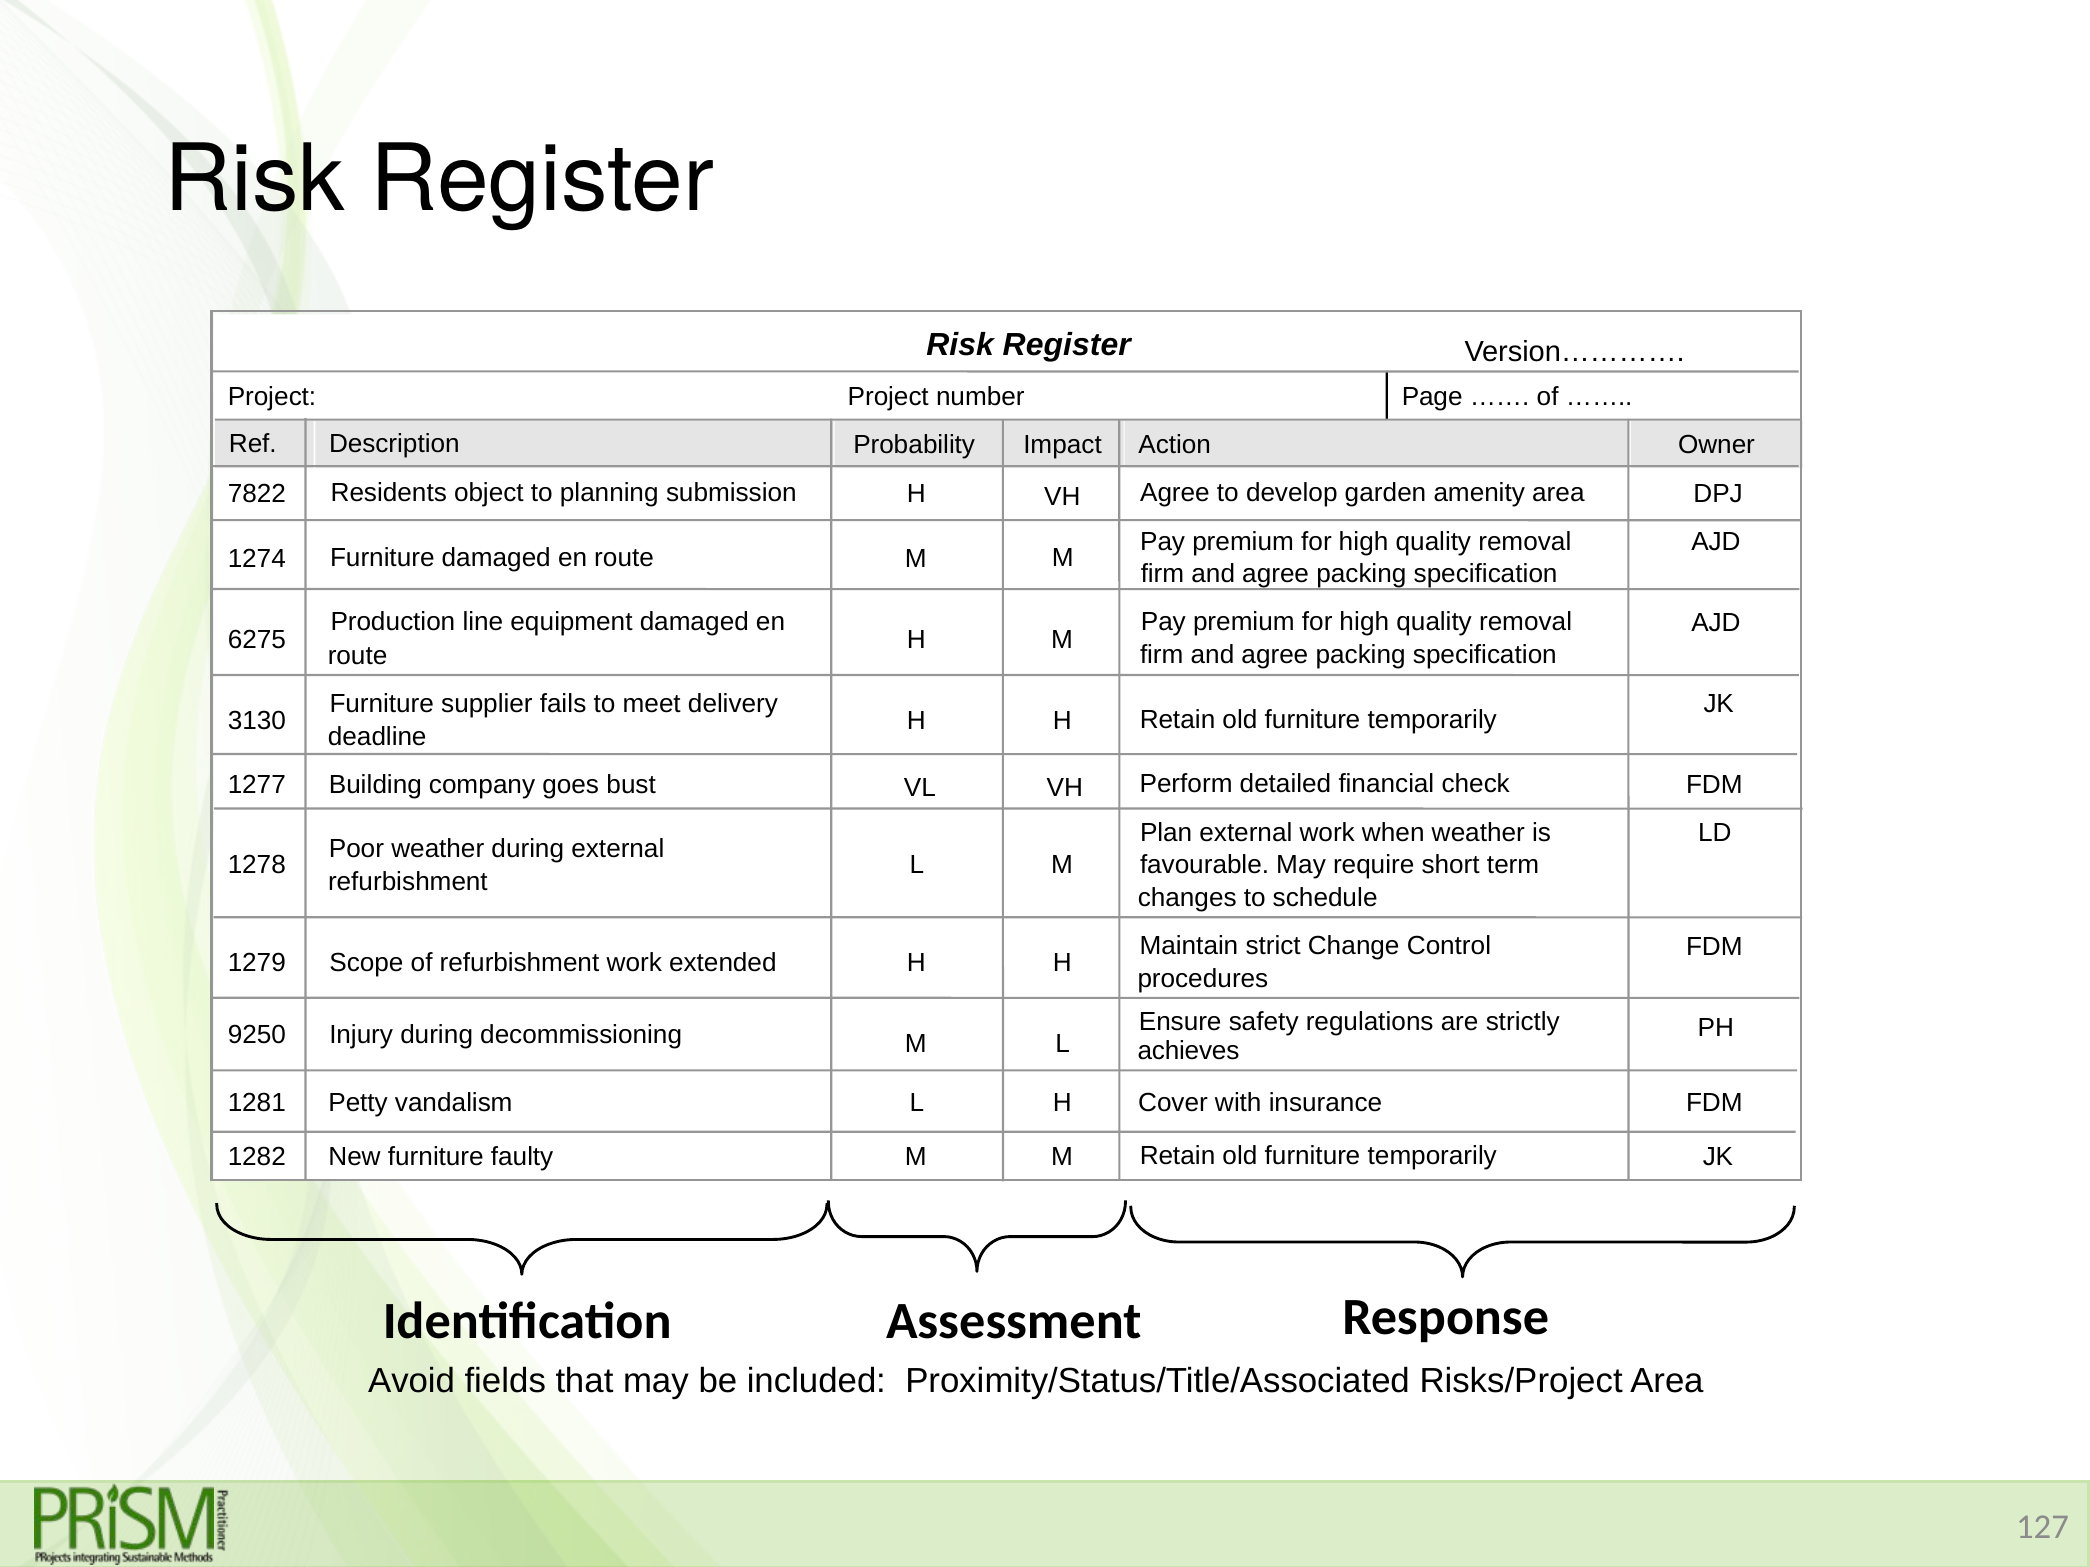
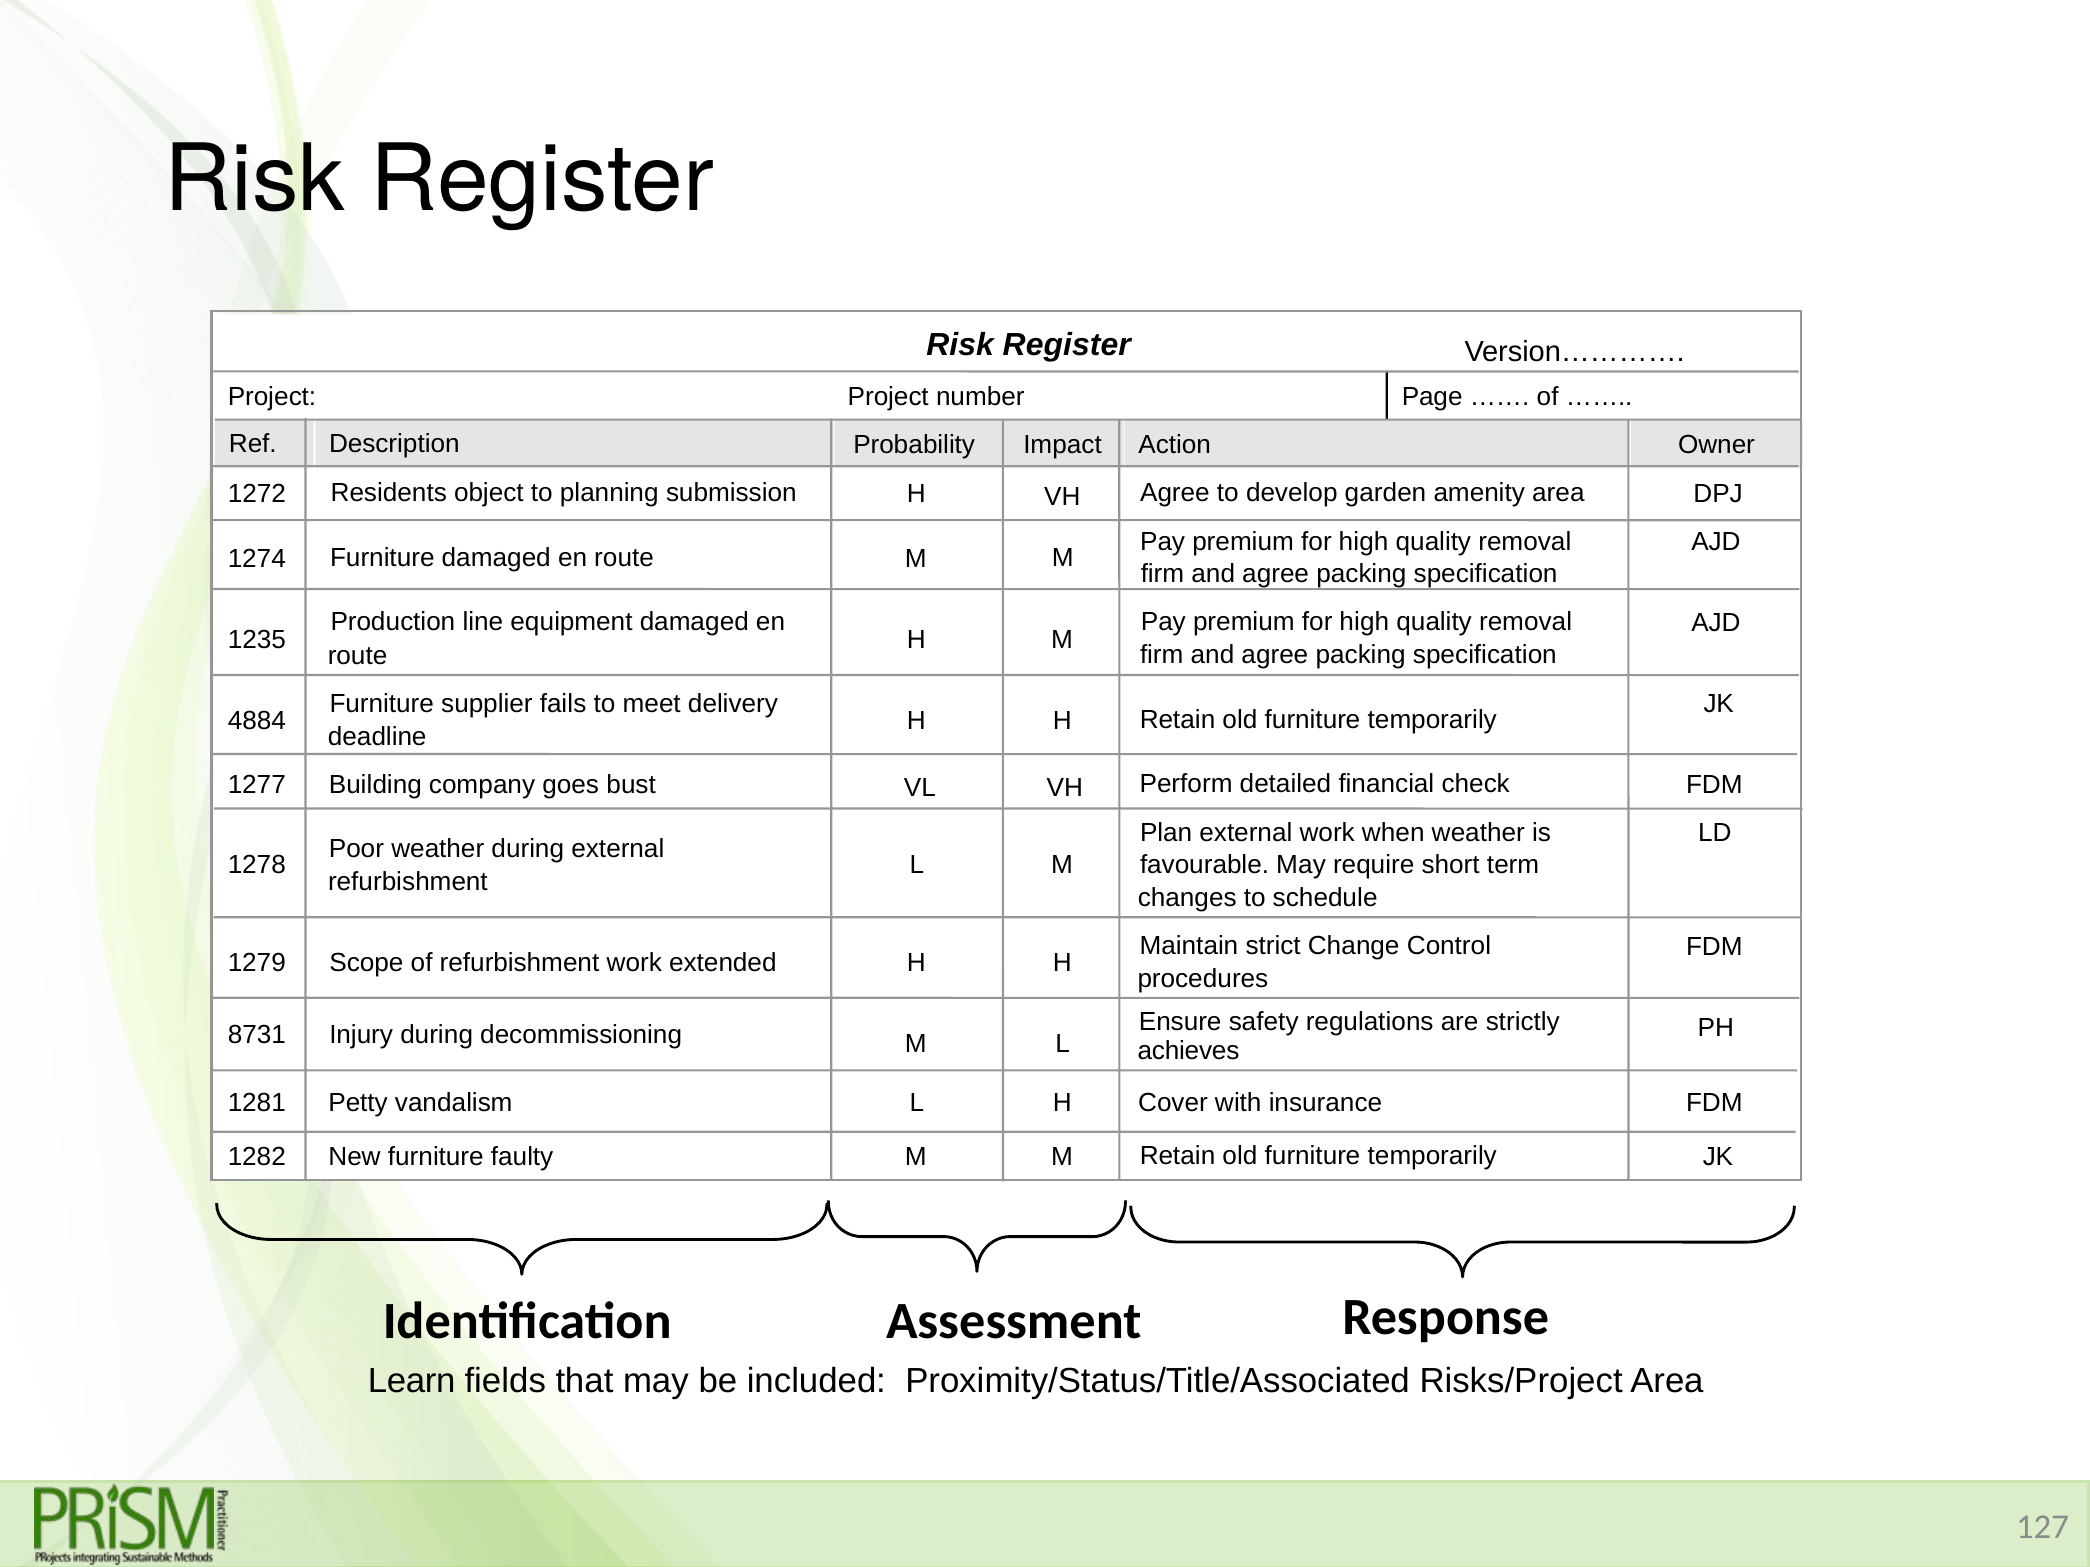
7822: 7822 -> 1272
6275: 6275 -> 1235
3130: 3130 -> 4884
9250: 9250 -> 8731
Avoid: Avoid -> Learn
